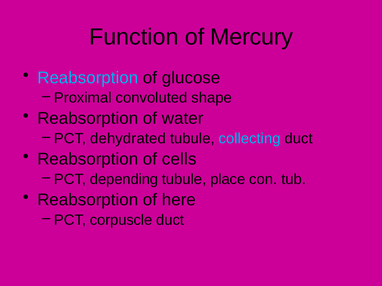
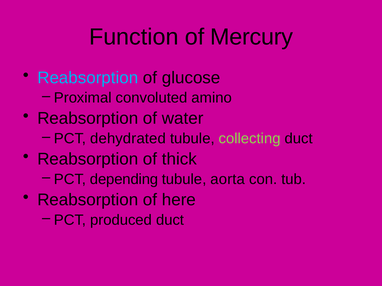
shape: shape -> amino
collecting colour: light blue -> light green
cells: cells -> thick
place: place -> aorta
corpuscle: corpuscle -> produced
